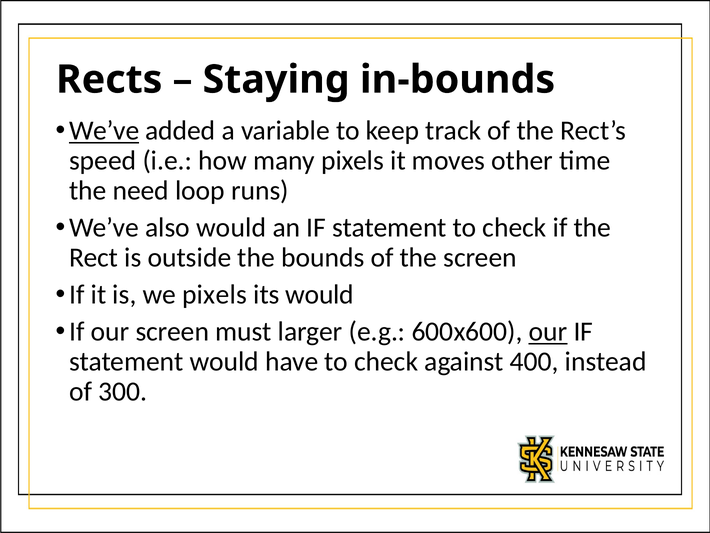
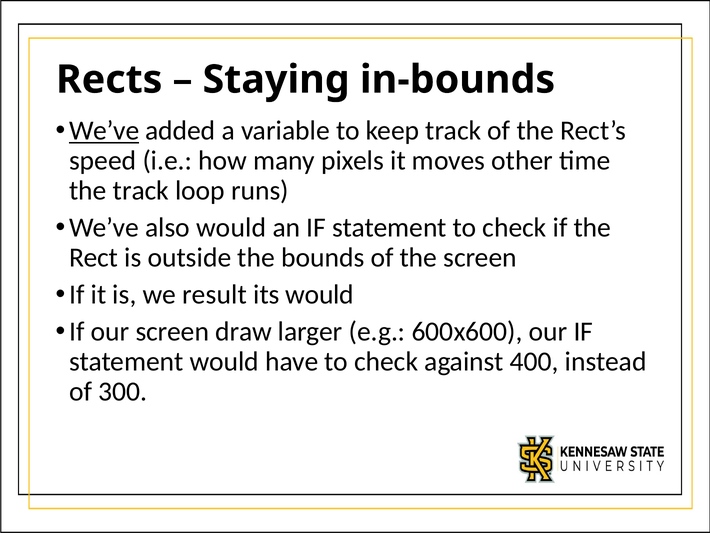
the need: need -> track
we pixels: pixels -> result
must: must -> draw
our at (548, 332) underline: present -> none
